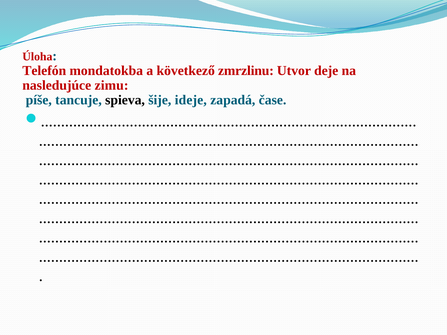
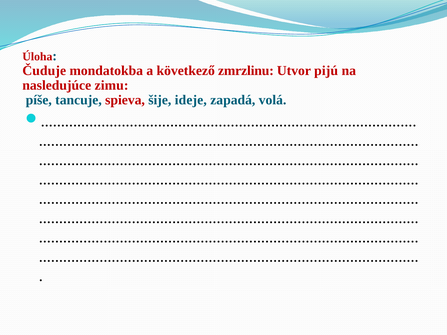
Telefón: Telefón -> Čuduje
deje: deje -> pijú
spieva colour: black -> red
čase: čase -> volá
